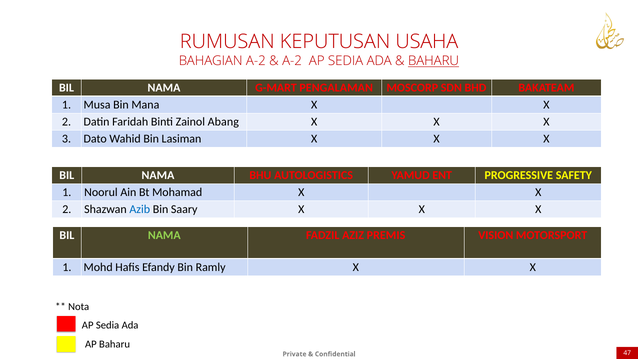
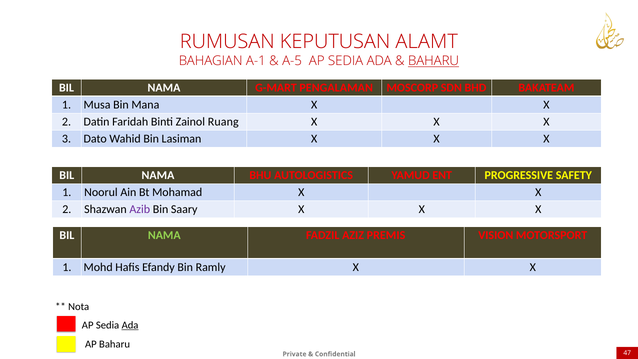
USAHA: USAHA -> ALAMT
BAHAGIAN A-2: A-2 -> A-1
A-2 at (292, 61): A-2 -> A-5
Abang: Abang -> Ruang
Azib colour: blue -> purple
Ada at (130, 325) underline: none -> present
